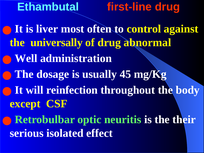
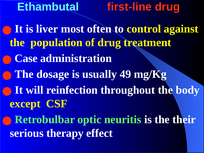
universally: universally -> population
abnormal: abnormal -> treatment
Well: Well -> Case
45: 45 -> 49
isolated: isolated -> therapy
